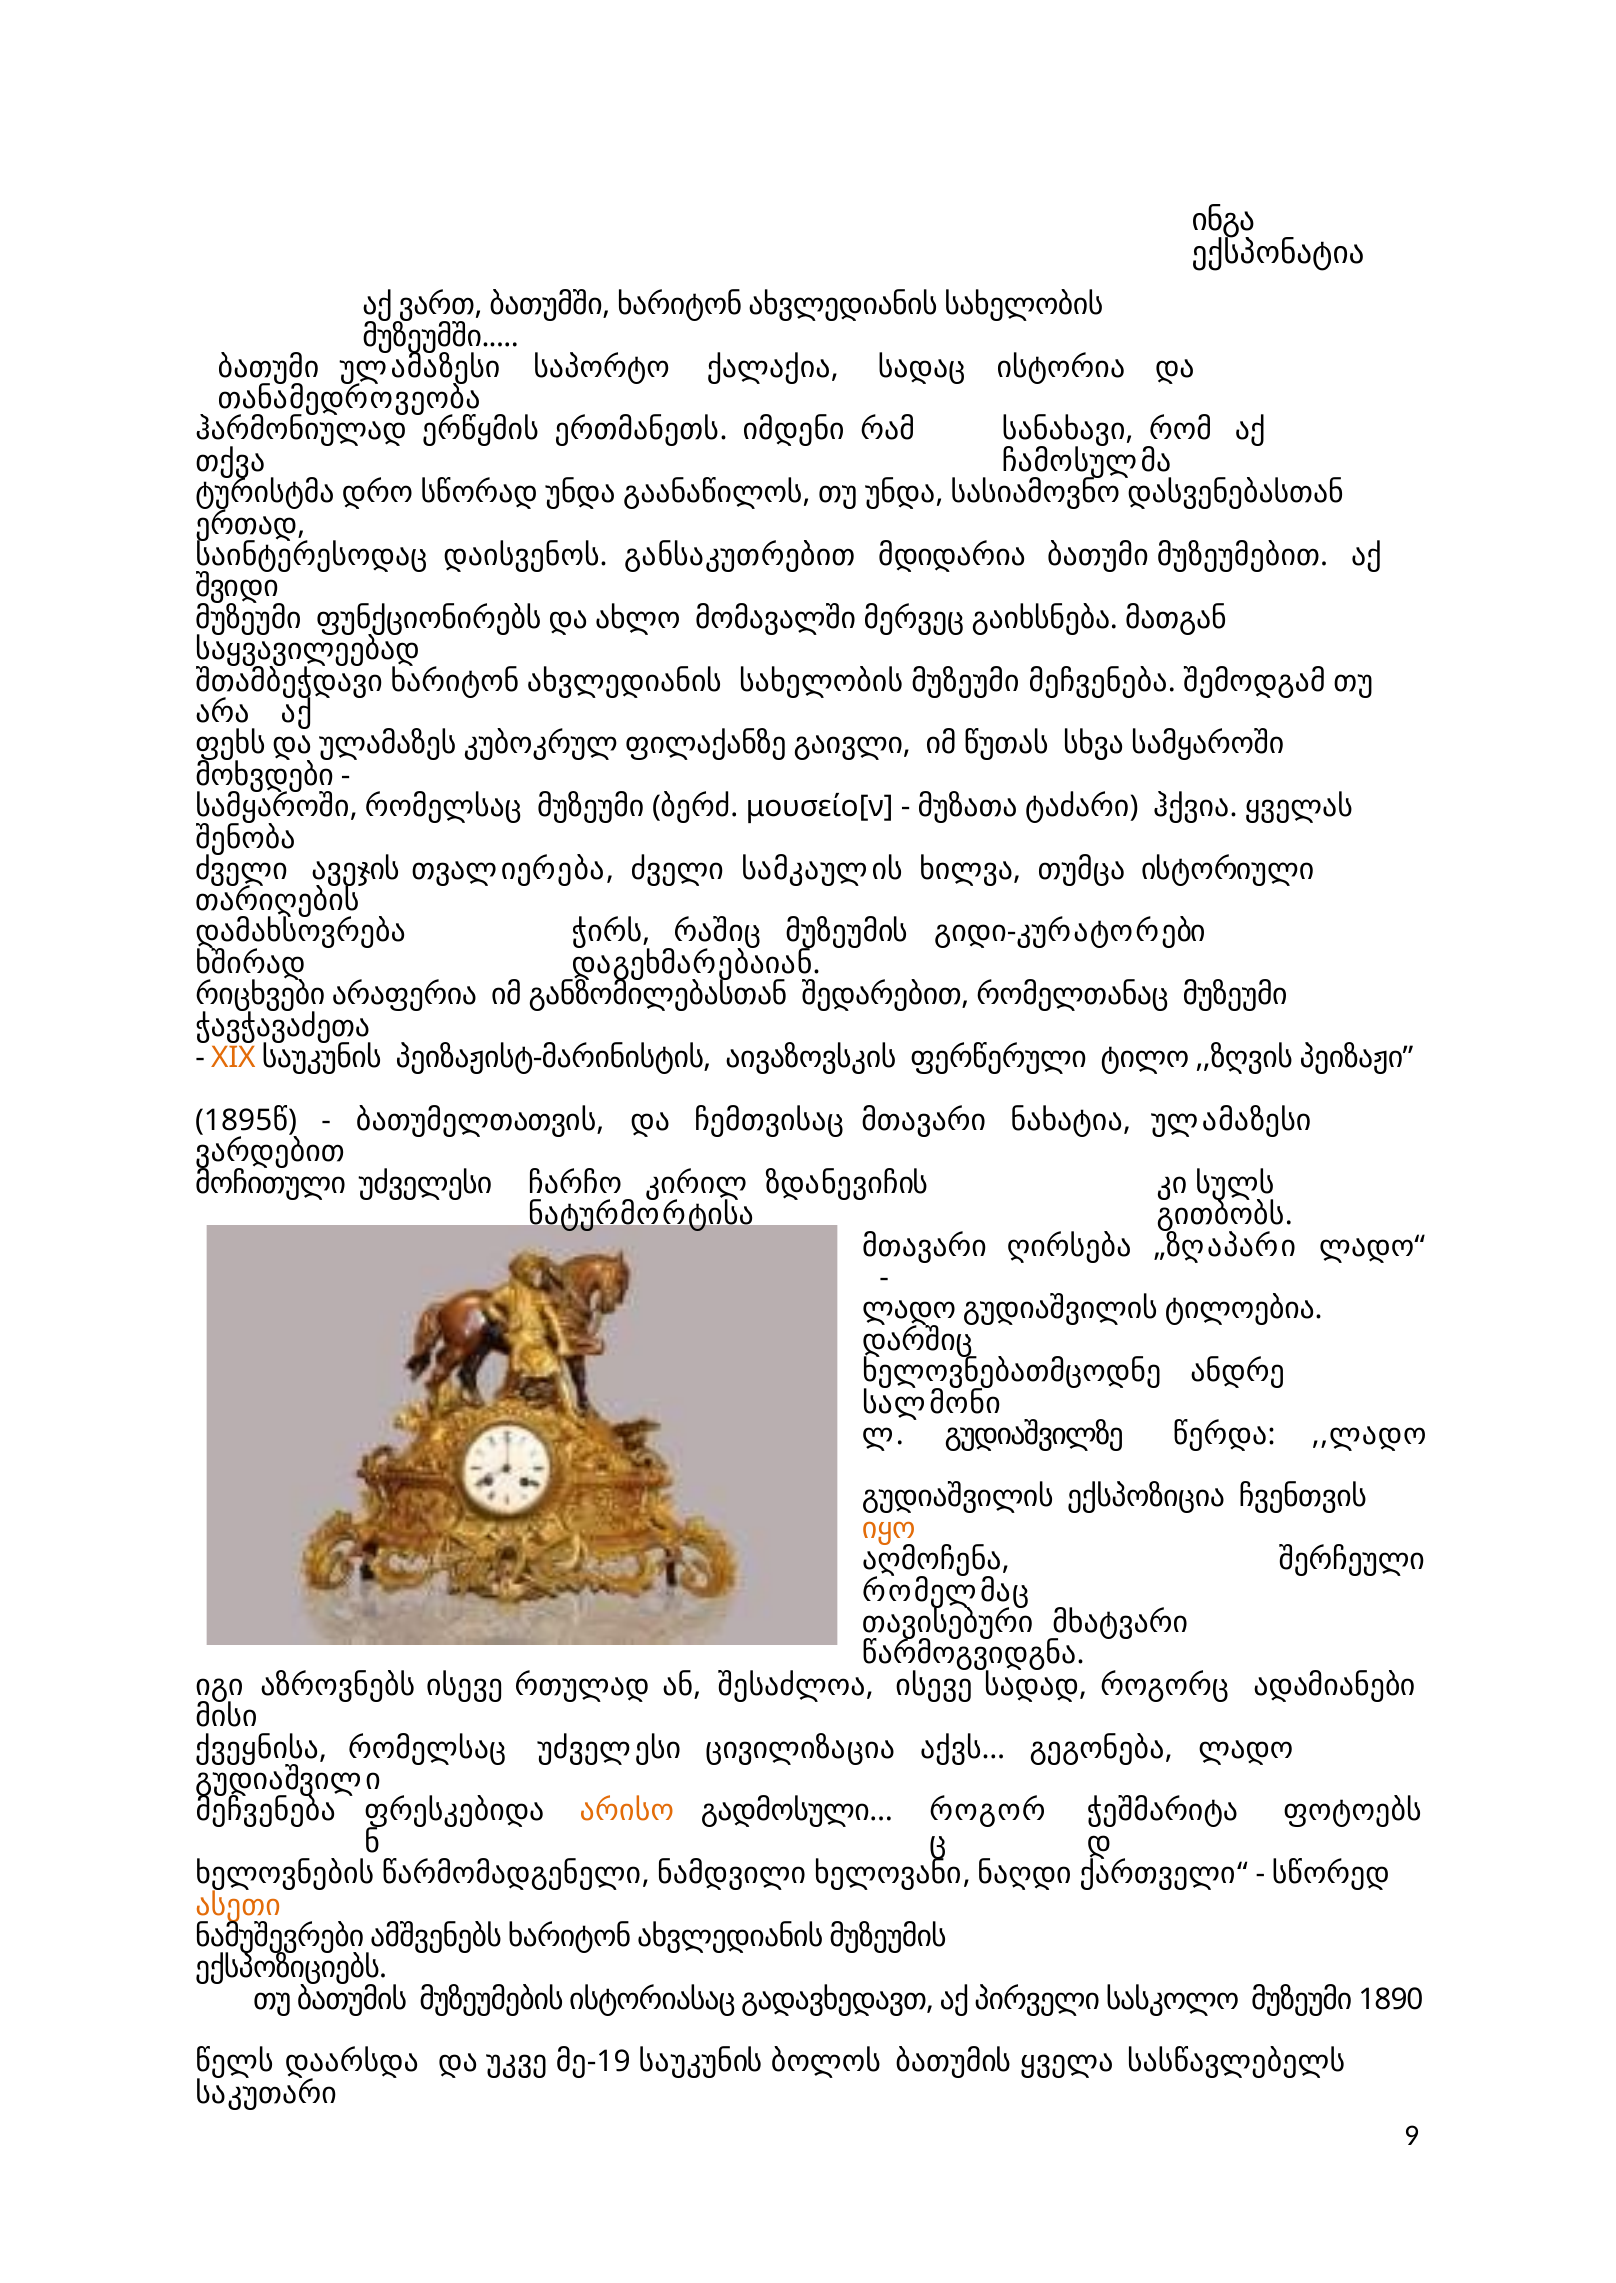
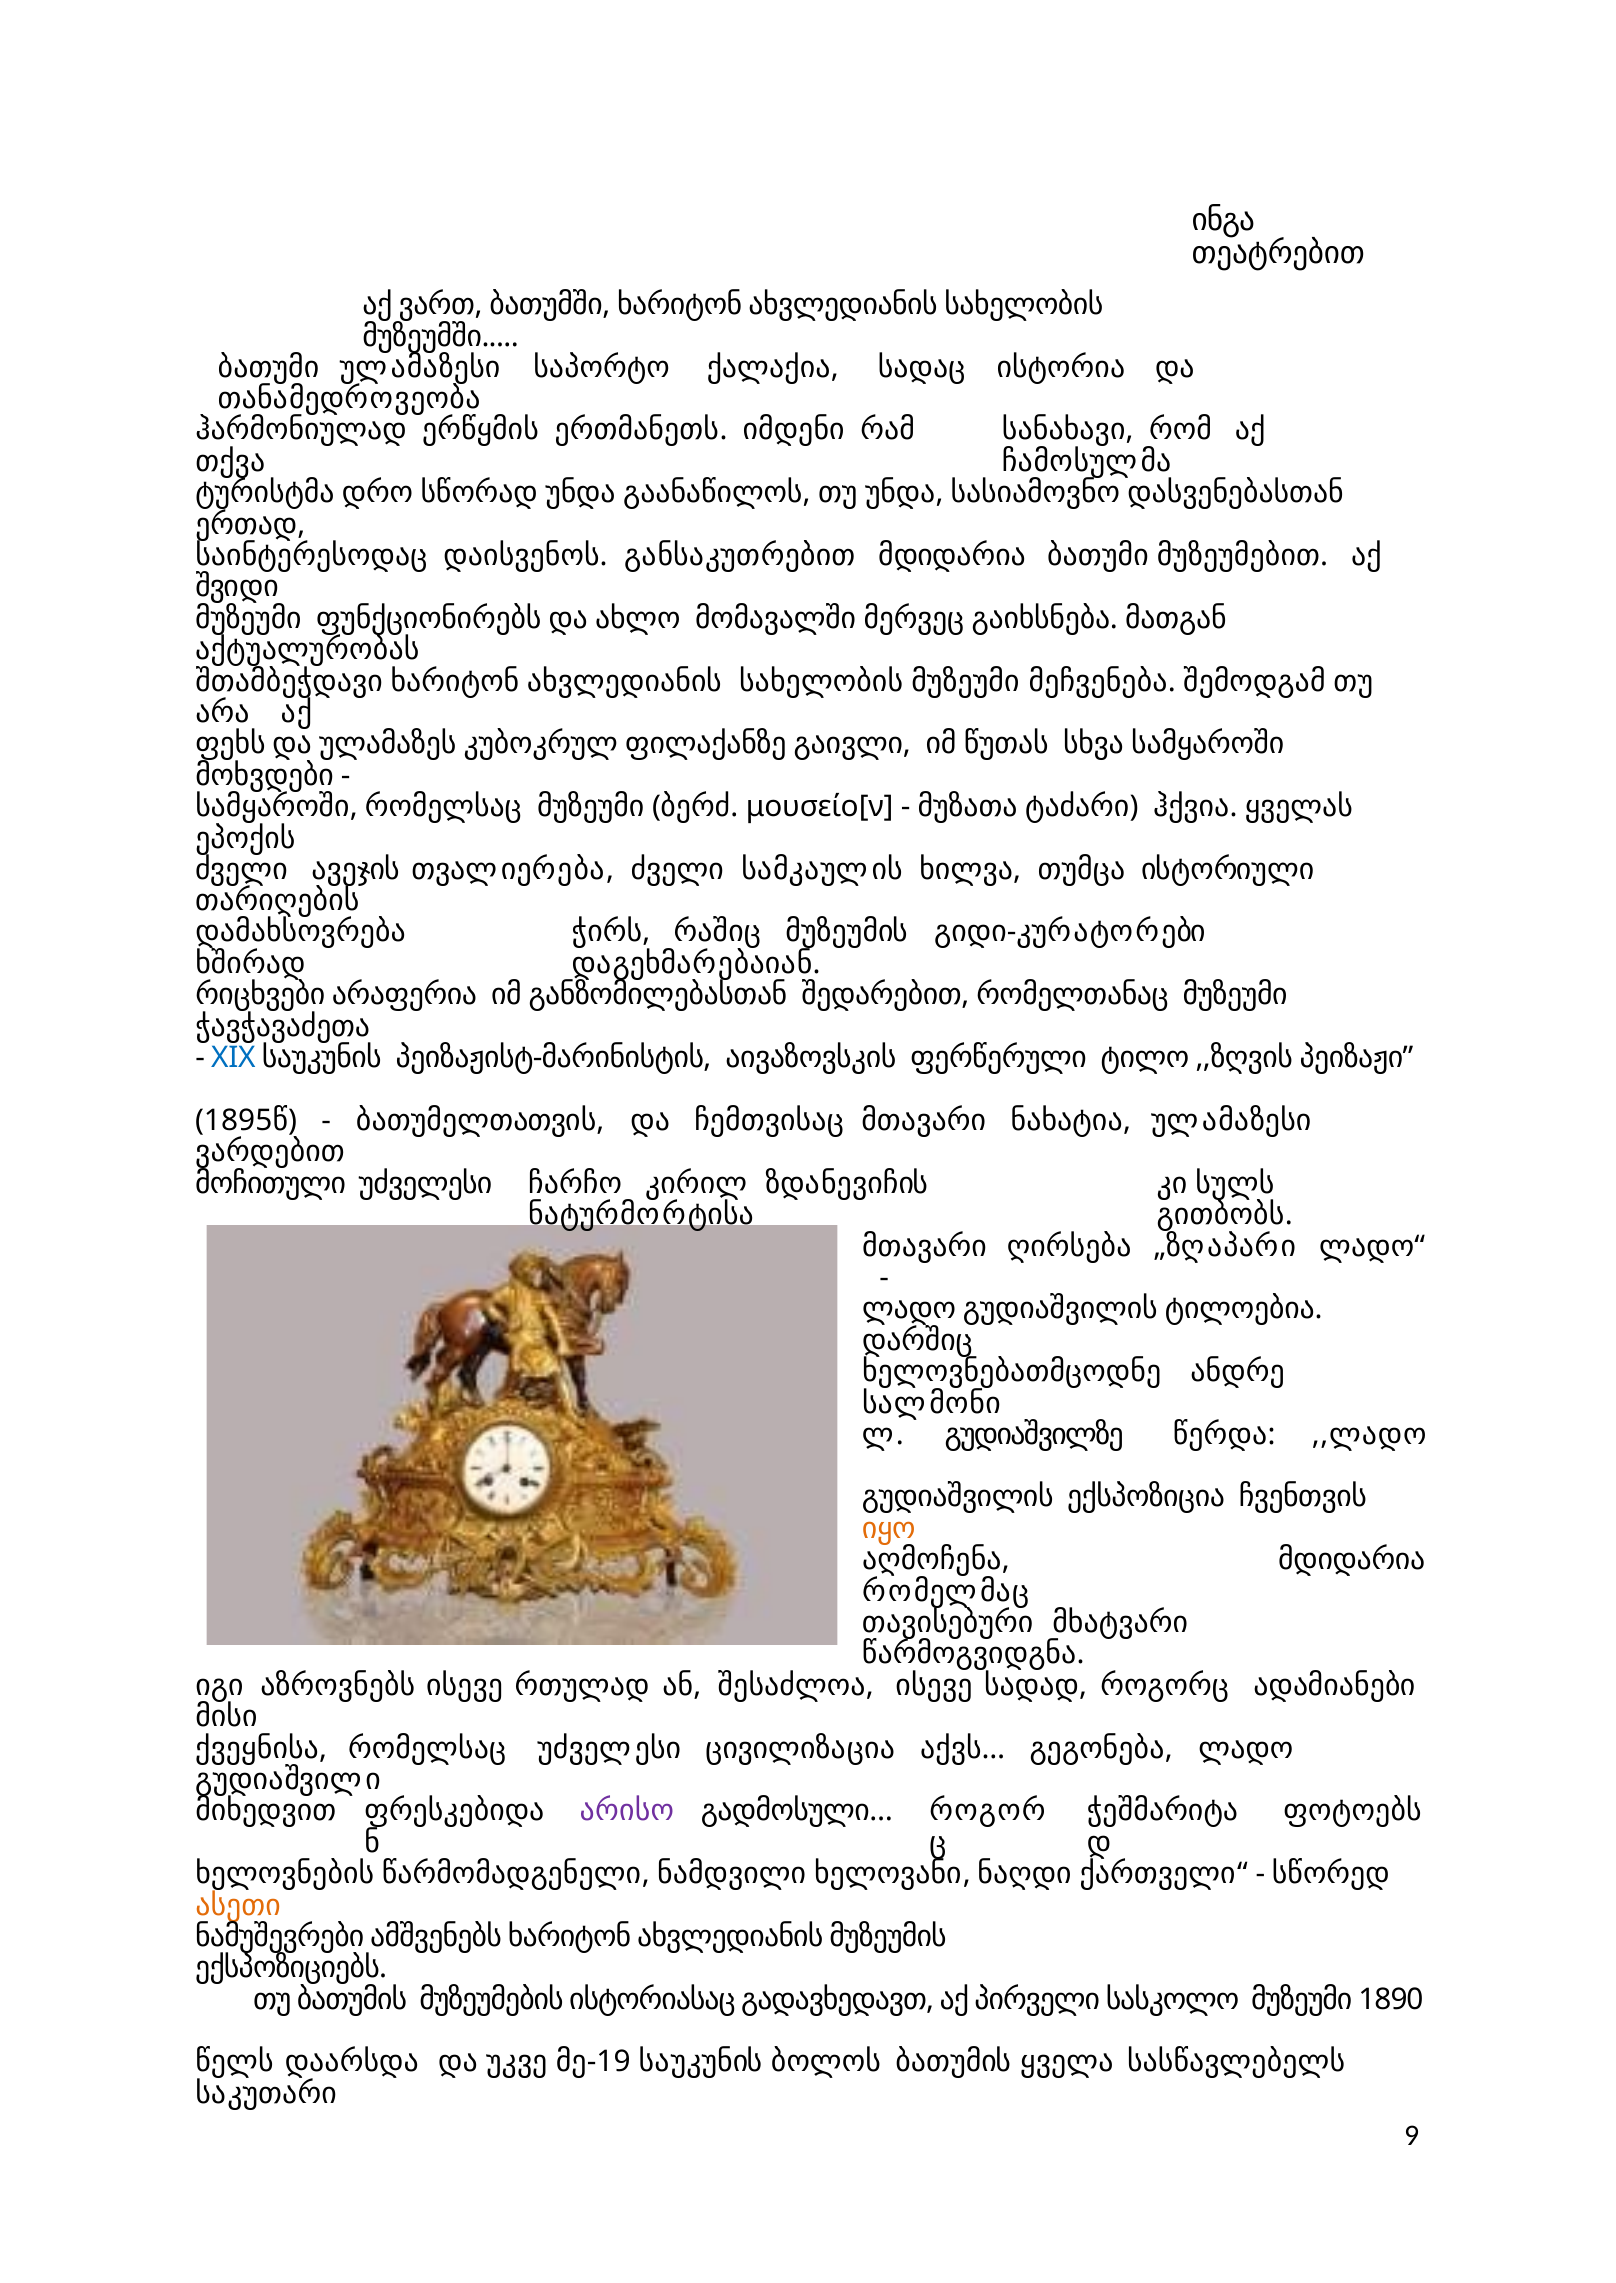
ექსპონატია: ექსპონატია -> თეატრებით
საყვავილეებად: საყვავილეებად -> აქტუალურობას
შენობა: შენობა -> ეპოქის
XIX colour: orange -> blue
შერჩეული at (1352, 1560): შერჩეული -> მდიდარია
მეჩვენება at (266, 1811): მეჩვენება -> მიხედვით
არისო colour: orange -> purple
